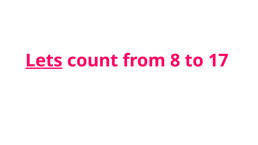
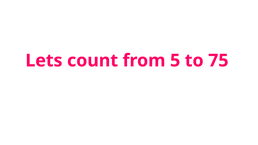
Lets underline: present -> none
8: 8 -> 5
17: 17 -> 75
